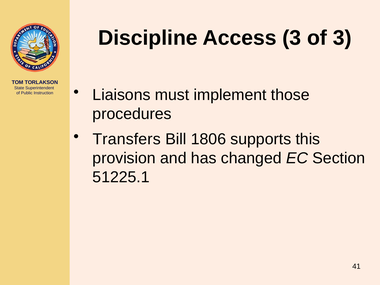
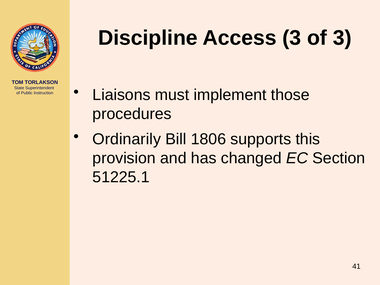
Transfers: Transfers -> Ordinarily
